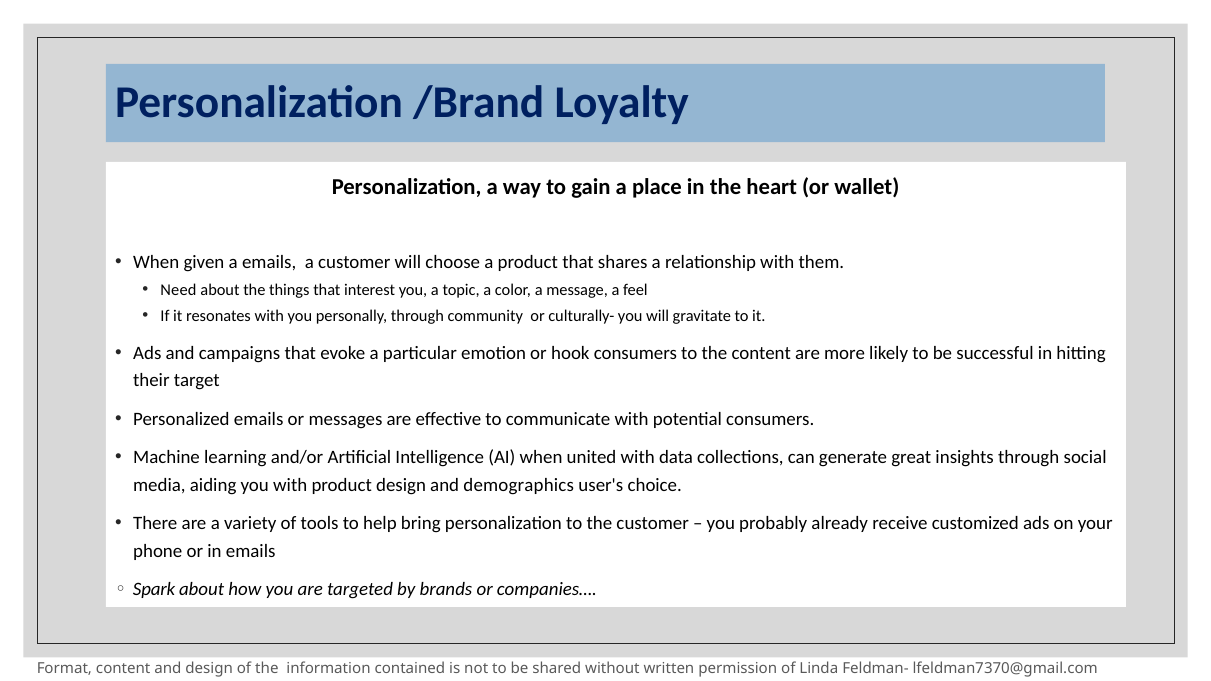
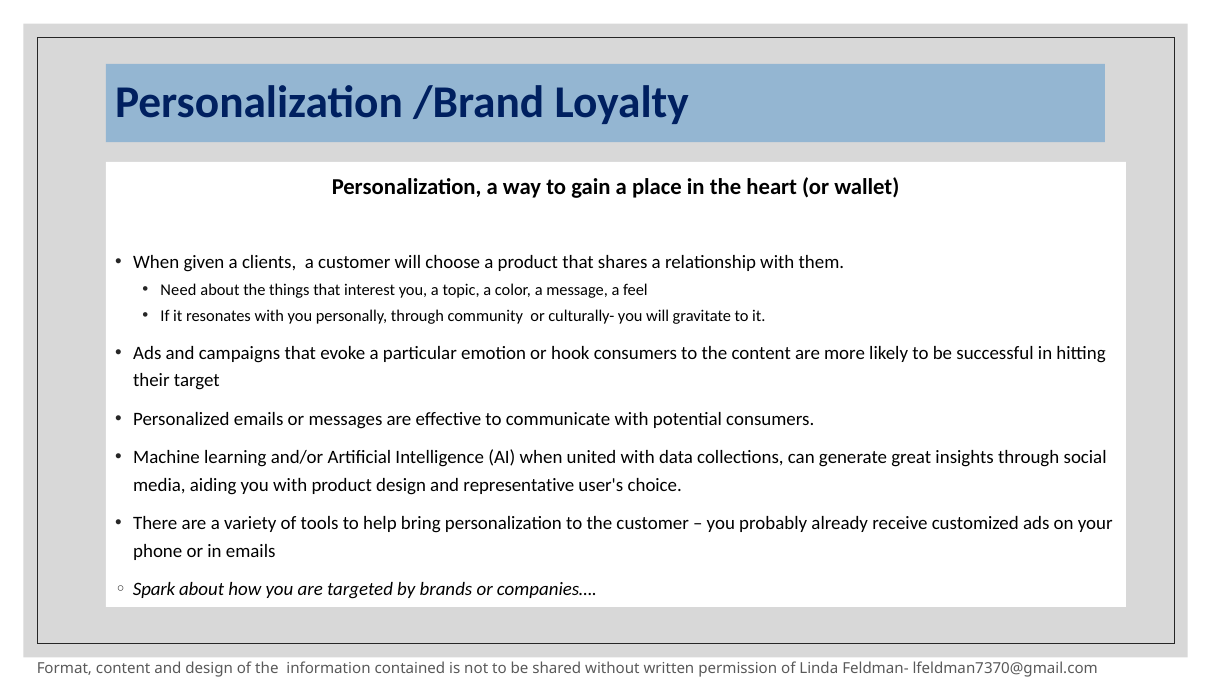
a emails: emails -> clients
demographics: demographics -> representative
